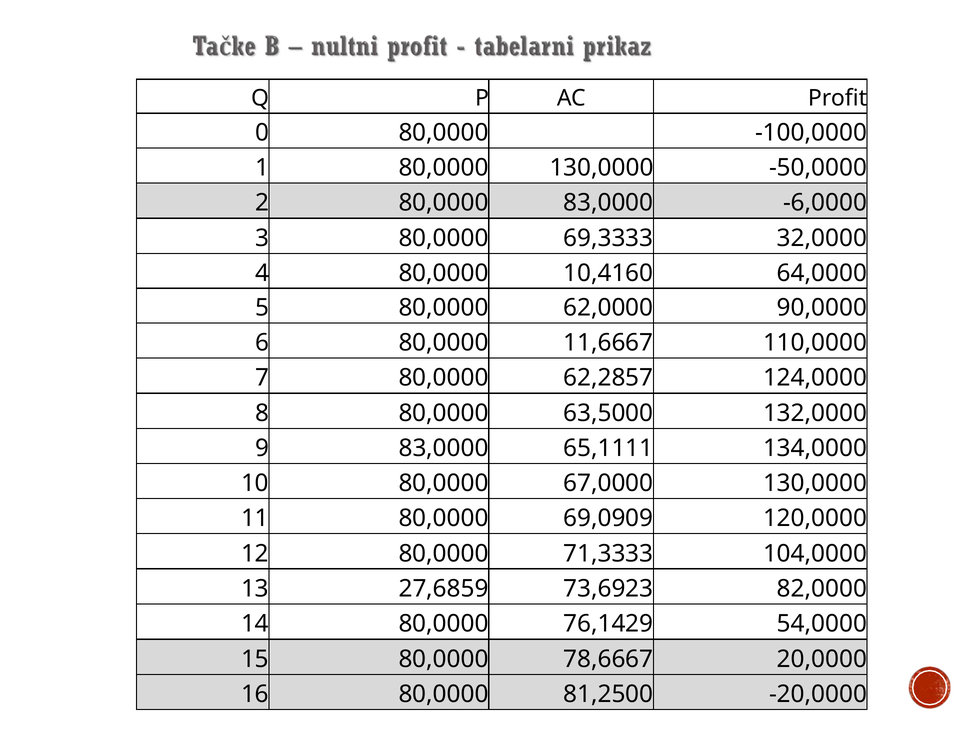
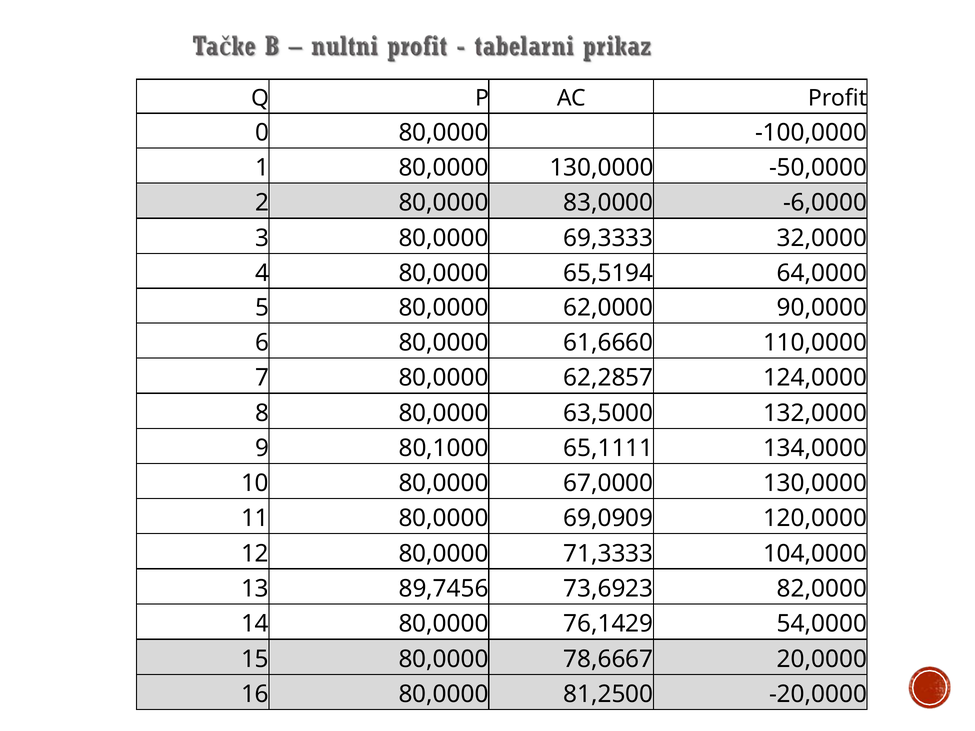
10,4160: 10,4160 -> 65,5194
11,6667: 11,6667 -> 61,6660
9 83,0000: 83,0000 -> 80,1000
27,6859: 27,6859 -> 89,7456
